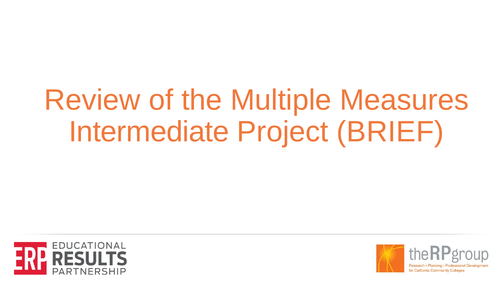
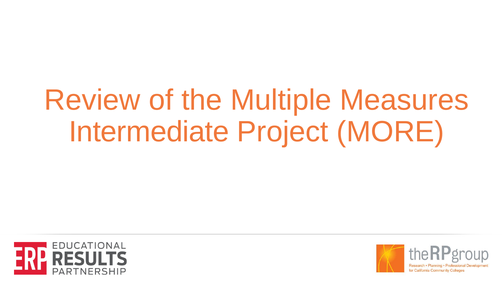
BRIEF: BRIEF -> MORE
